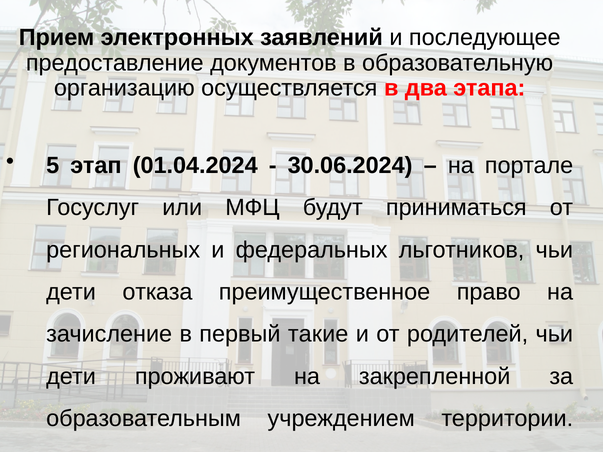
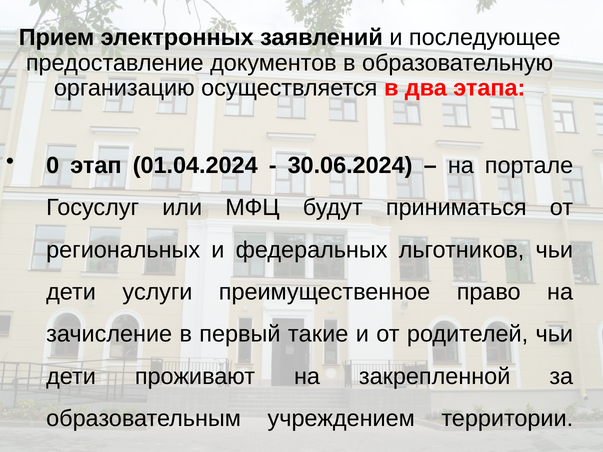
5: 5 -> 0
отказа: отказа -> услуги
